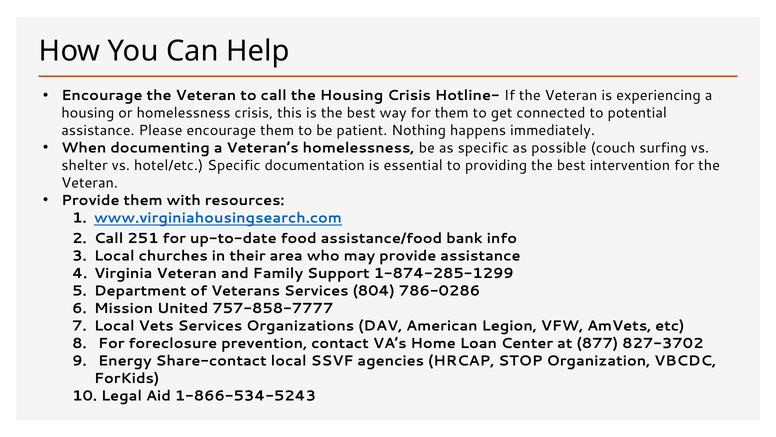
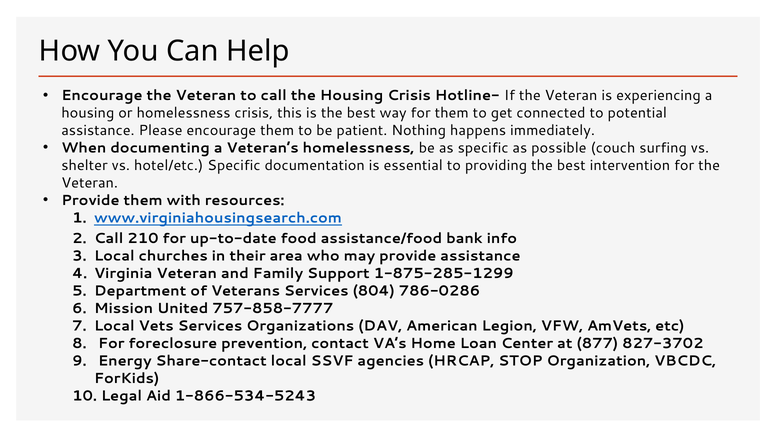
251: 251 -> 210
1-874-285-1299: 1-874-285-1299 -> 1-875-285-1299
